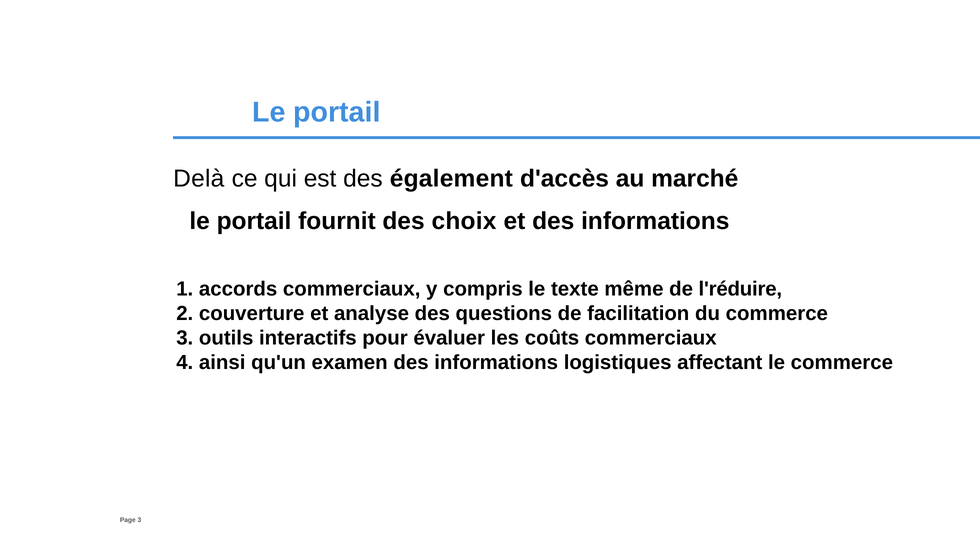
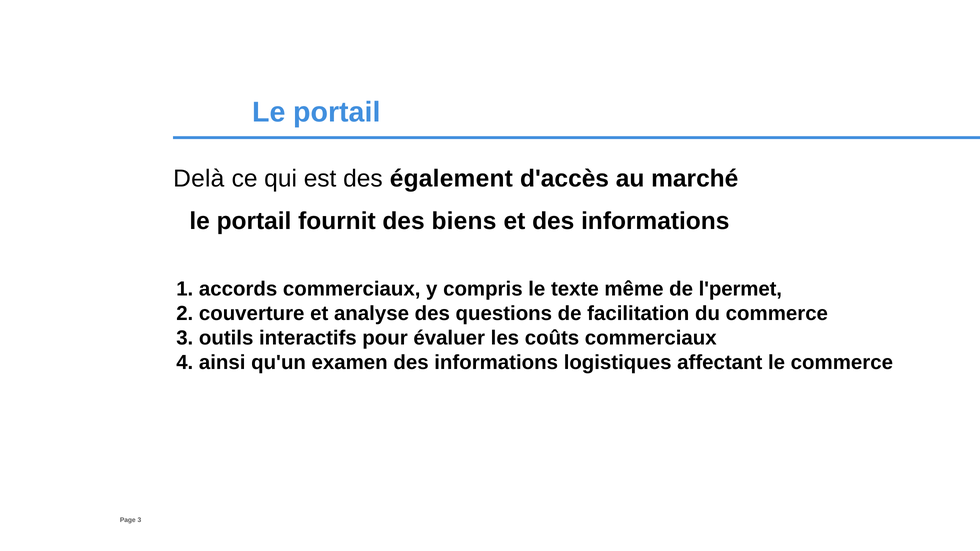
choix: choix -> biens
l'réduire: l'réduire -> l'permet
